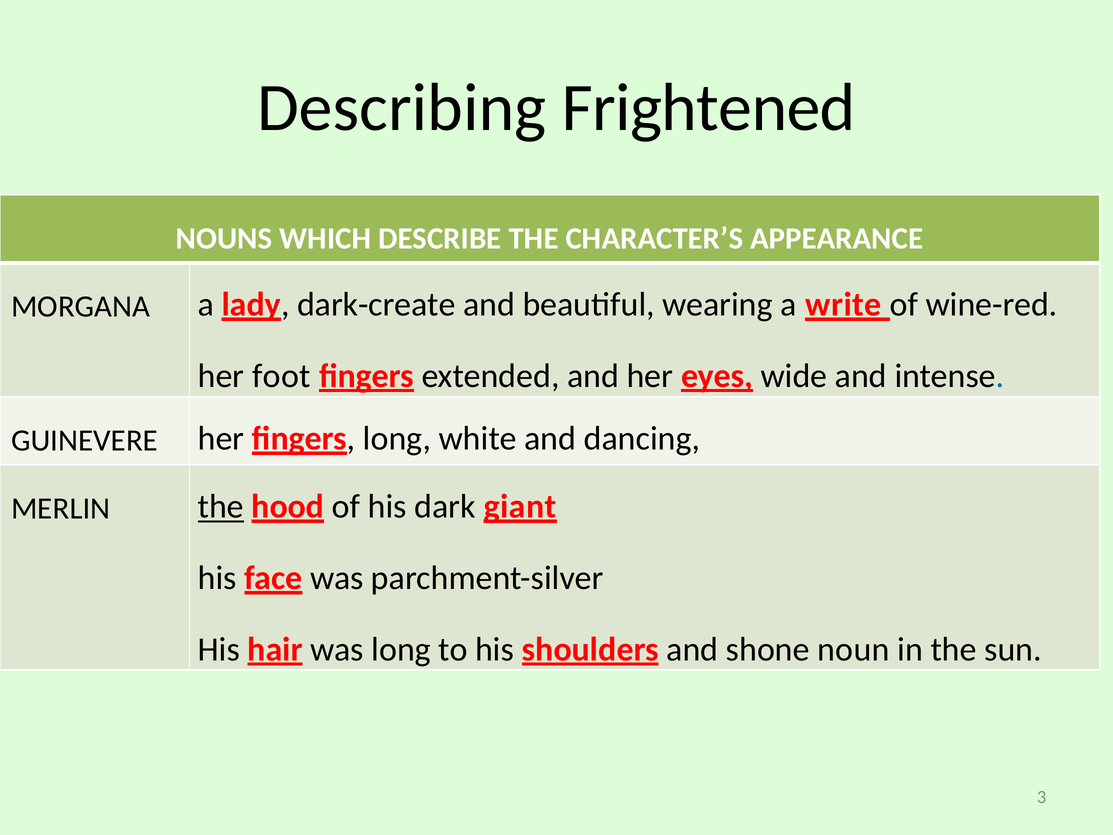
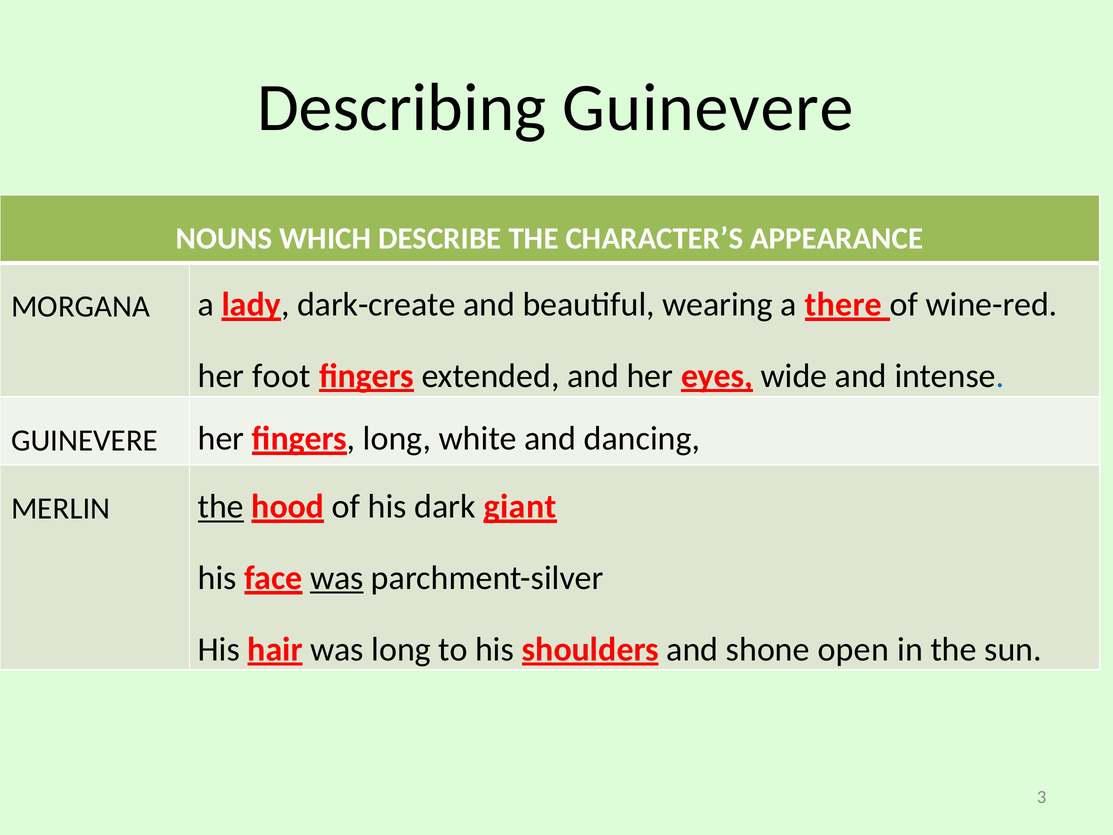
Describing Frightened: Frightened -> Guinevere
write: write -> there
was at (337, 578) underline: none -> present
noun: noun -> open
